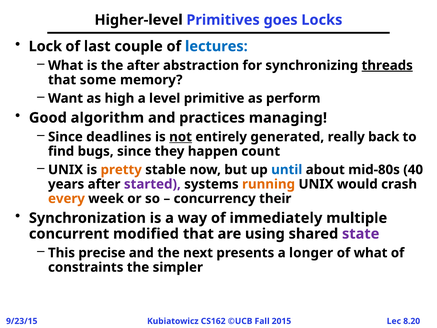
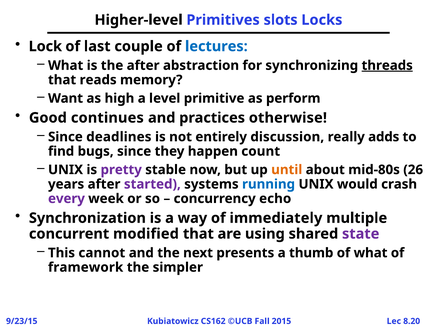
goes: goes -> slots
some: some -> reads
algorithm: algorithm -> continues
managing: managing -> otherwise
not underline: present -> none
generated: generated -> discussion
back: back -> adds
pretty colour: orange -> purple
until colour: blue -> orange
40: 40 -> 26
running colour: orange -> blue
every colour: orange -> purple
their: their -> echo
precise: precise -> cannot
longer: longer -> thumb
constraints: constraints -> framework
